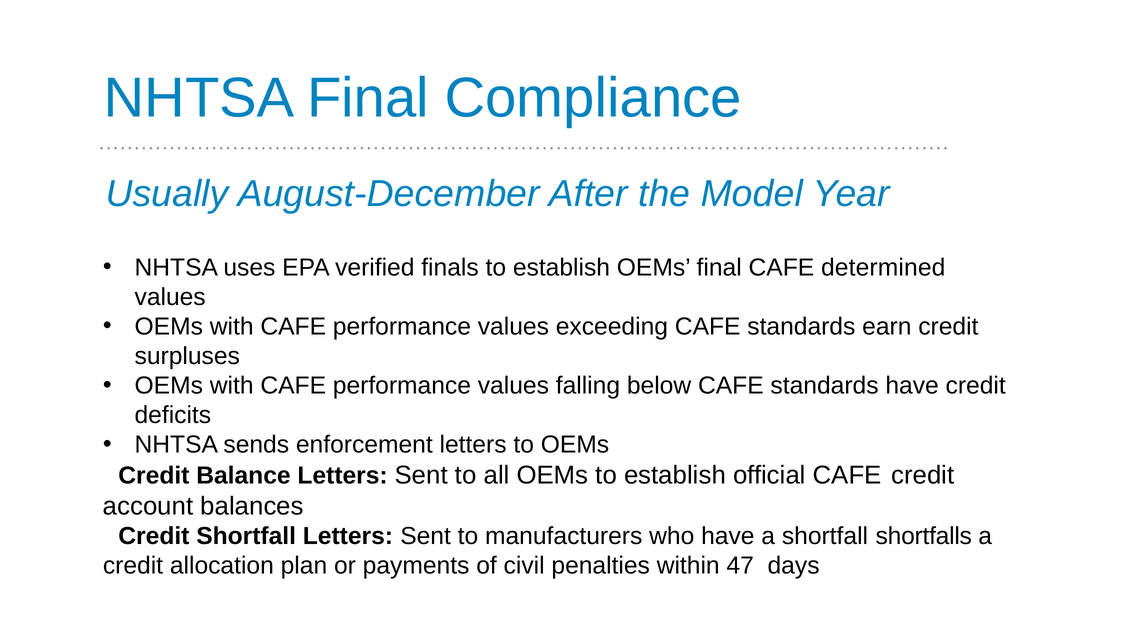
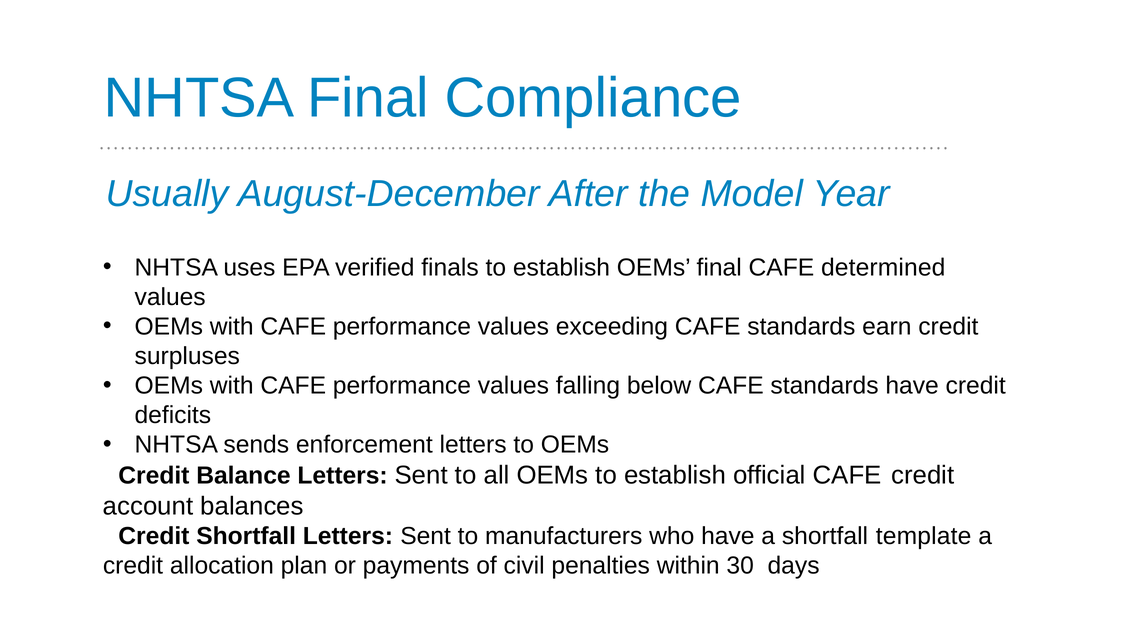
shortfalls: shortfalls -> template
47: 47 -> 30
